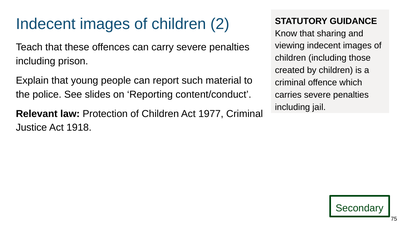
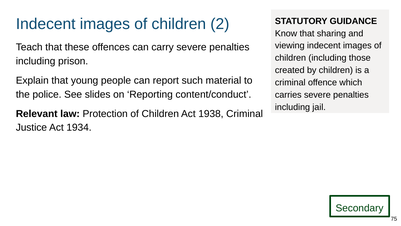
1977: 1977 -> 1938
1918: 1918 -> 1934
